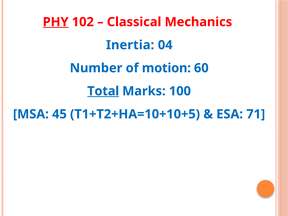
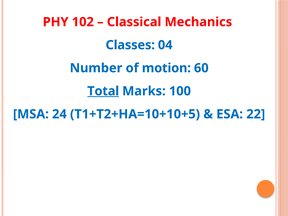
PHY underline: present -> none
Inertia: Inertia -> Classes
45: 45 -> 24
71: 71 -> 22
